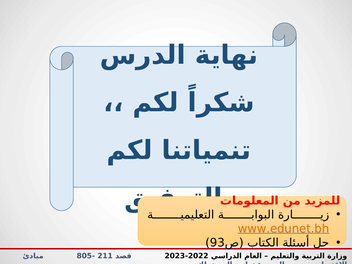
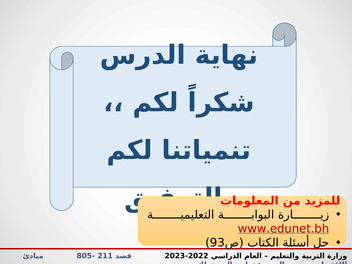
www.edunet.bh colour: orange -> red
